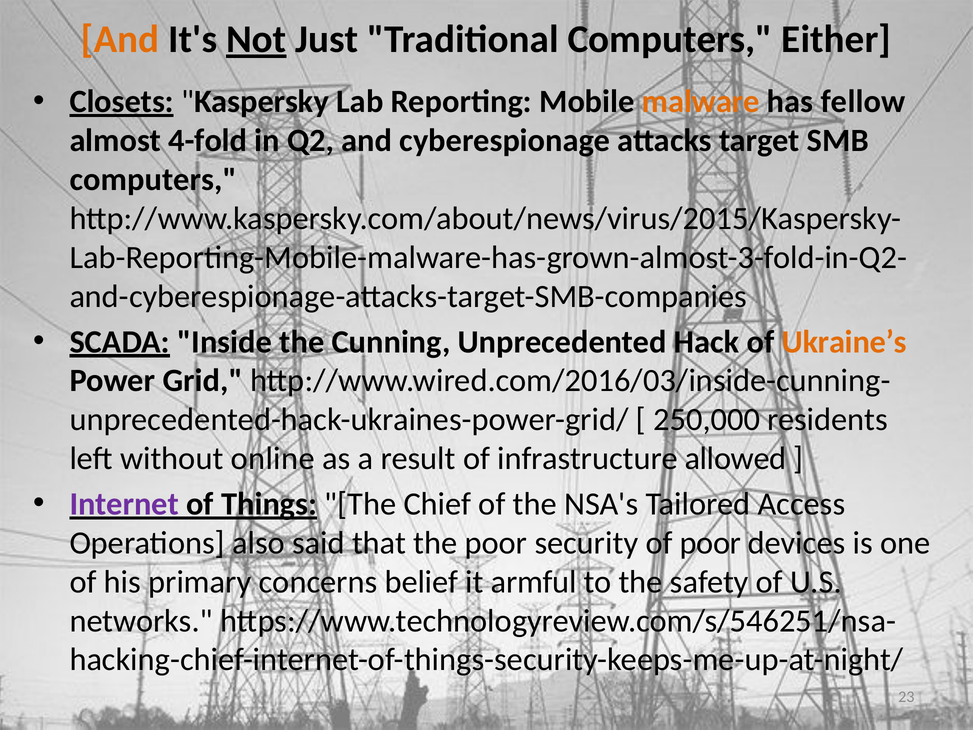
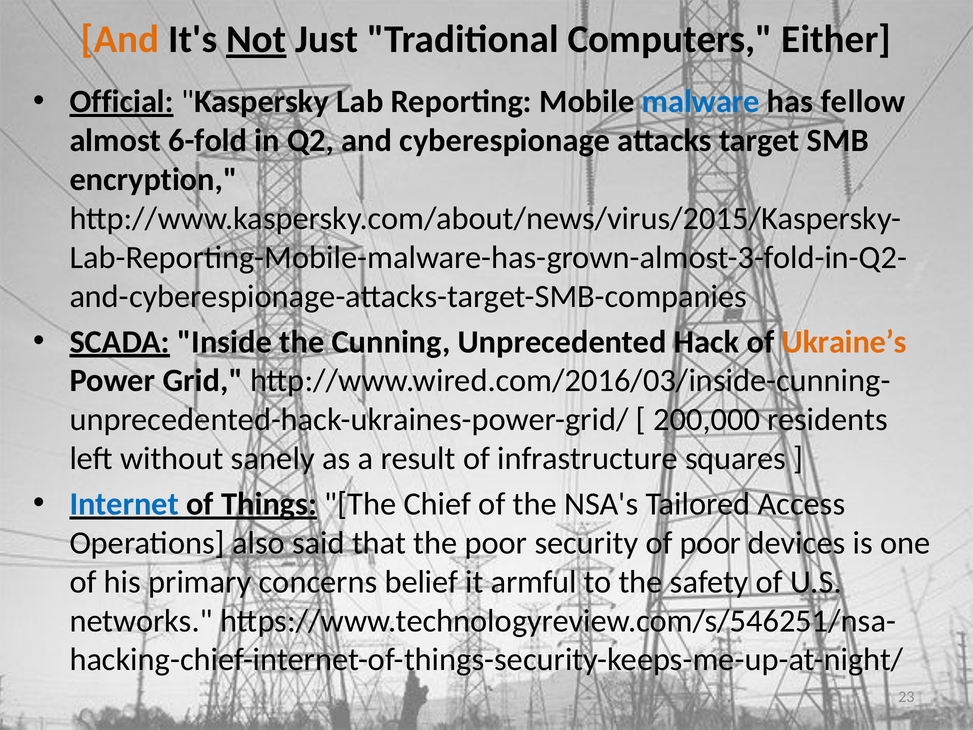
Closets: Closets -> Official
malware colour: orange -> blue
4-fold: 4-fold -> 6-fold
computers at (153, 180): computers -> encryption
250,000: 250,000 -> 200,000
online: online -> sanely
allowed: allowed -> squares
Internet colour: purple -> blue
